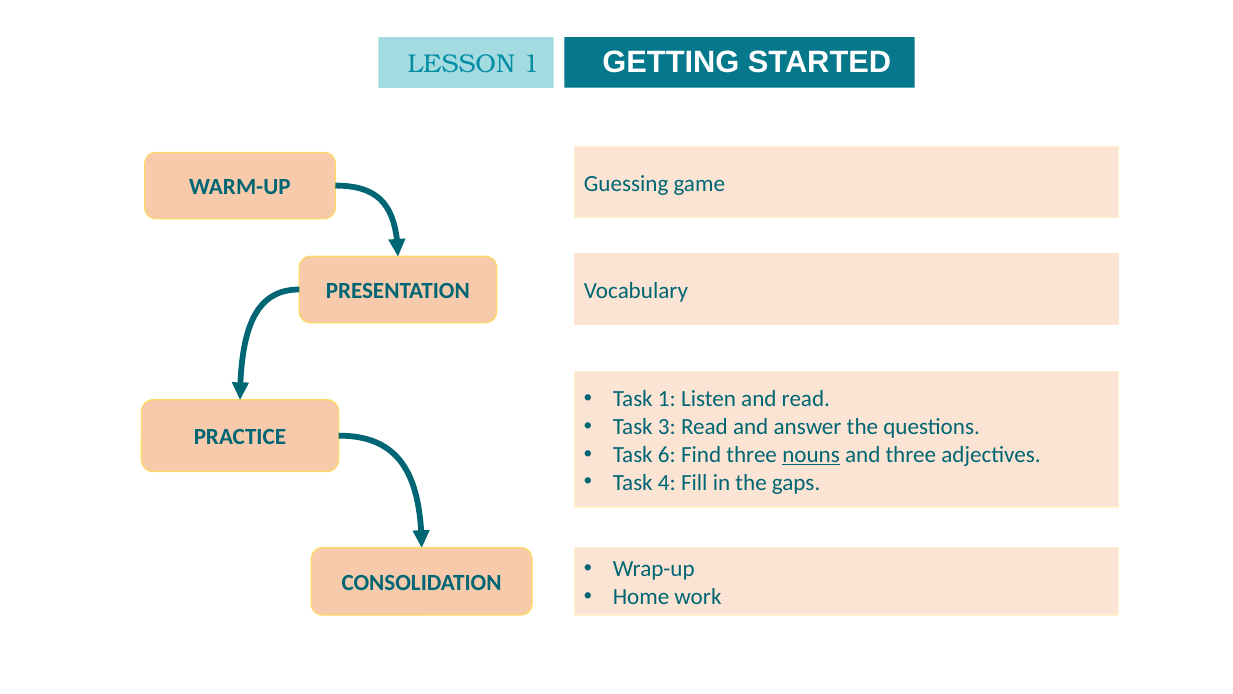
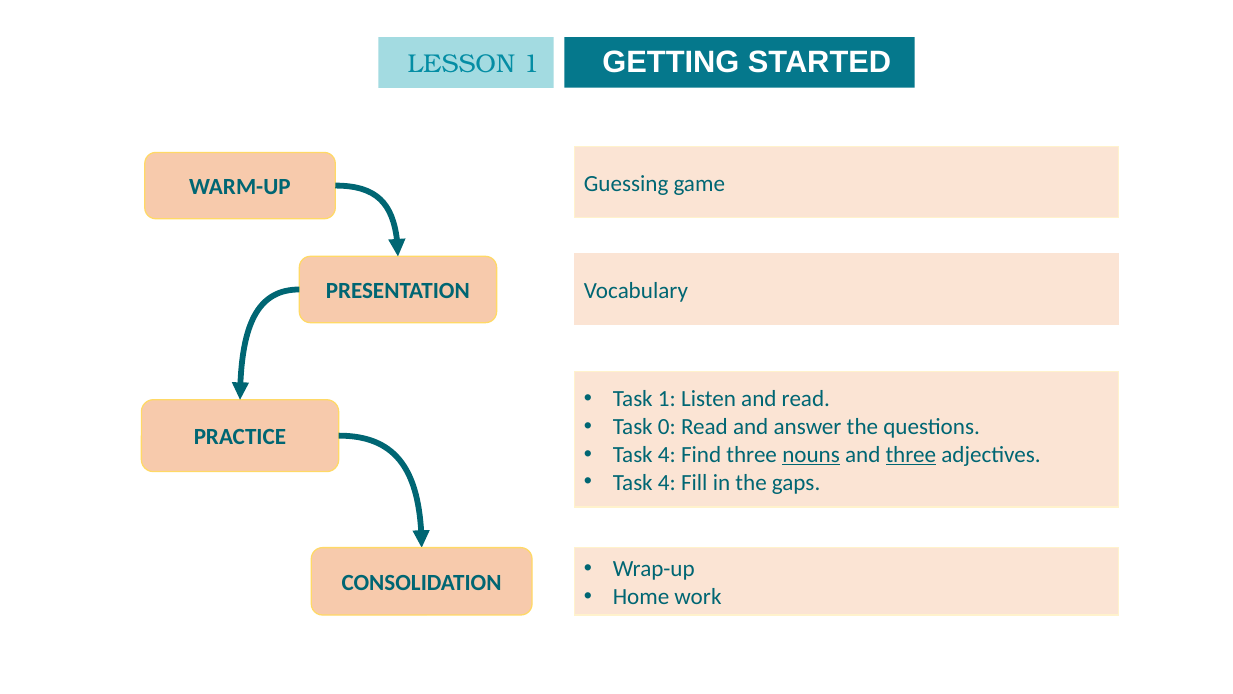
3: 3 -> 0
6 at (667, 454): 6 -> 4
three at (911, 454) underline: none -> present
